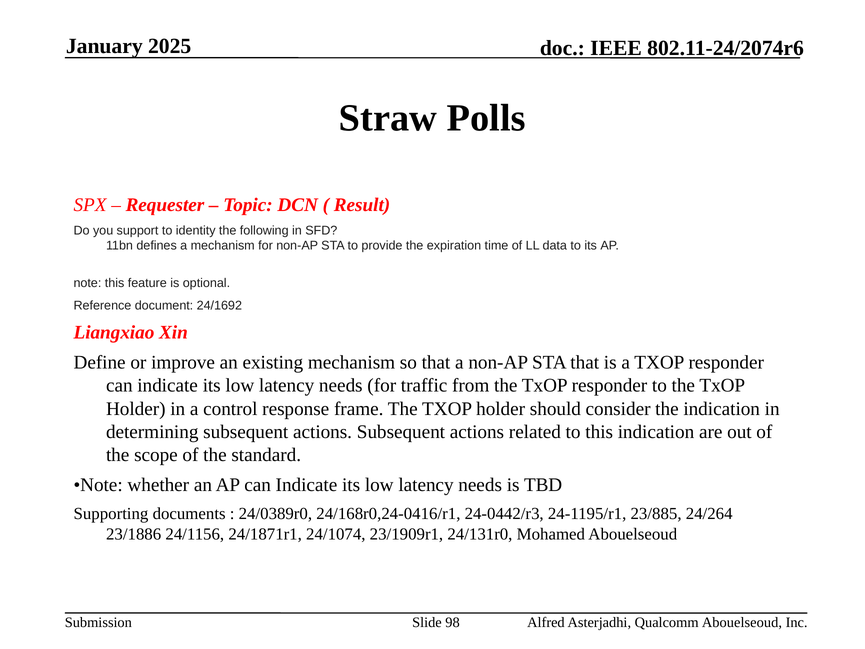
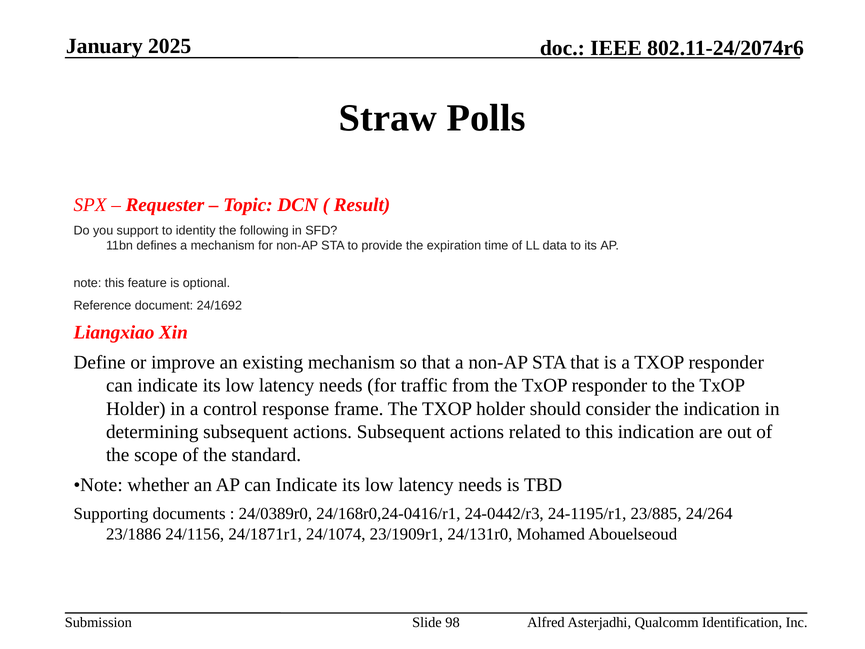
Qualcomm Abouelseoud: Abouelseoud -> Identification
